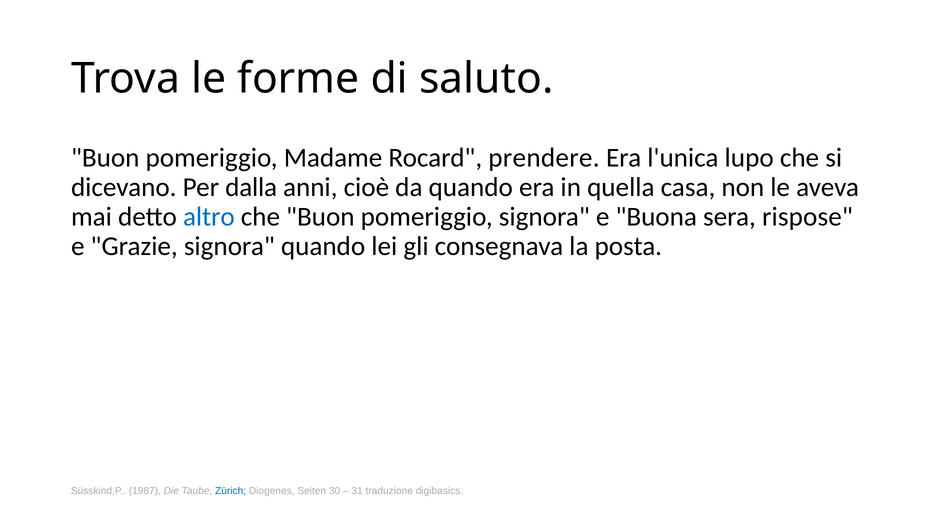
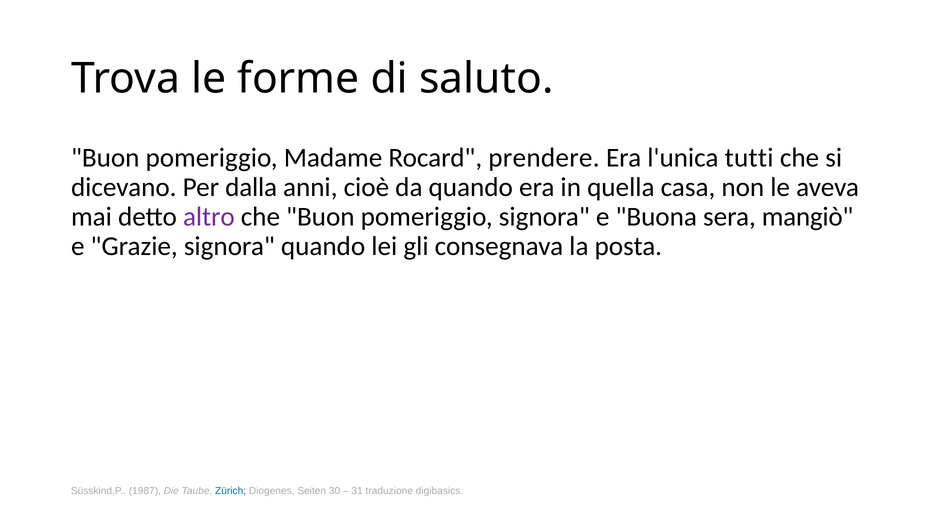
lupo: lupo -> tutti
altro colour: blue -> purple
rispose: rispose -> mangiò
